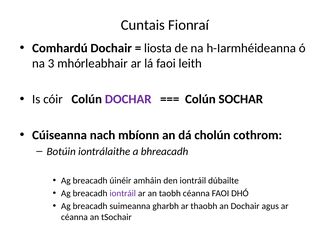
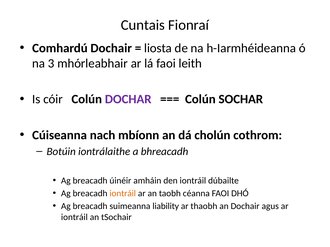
iontráil at (123, 194) colour: purple -> orange
gharbh: gharbh -> liability
céanna at (74, 218): céanna -> iontráil
